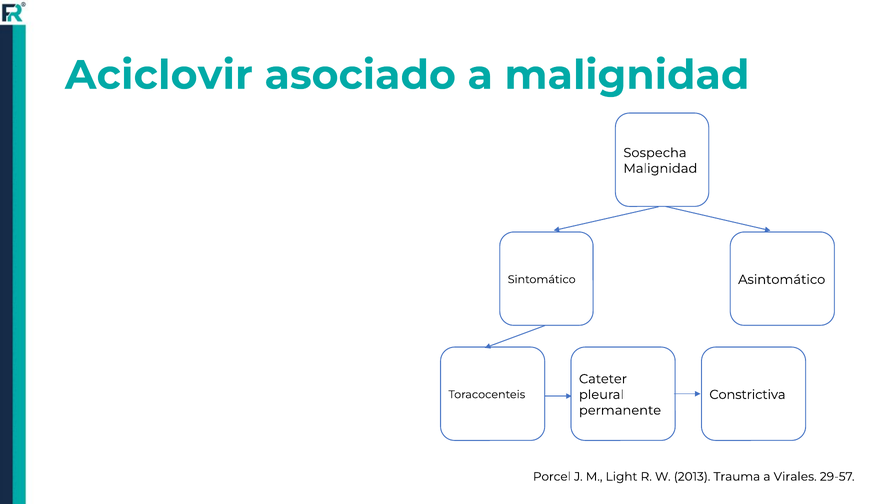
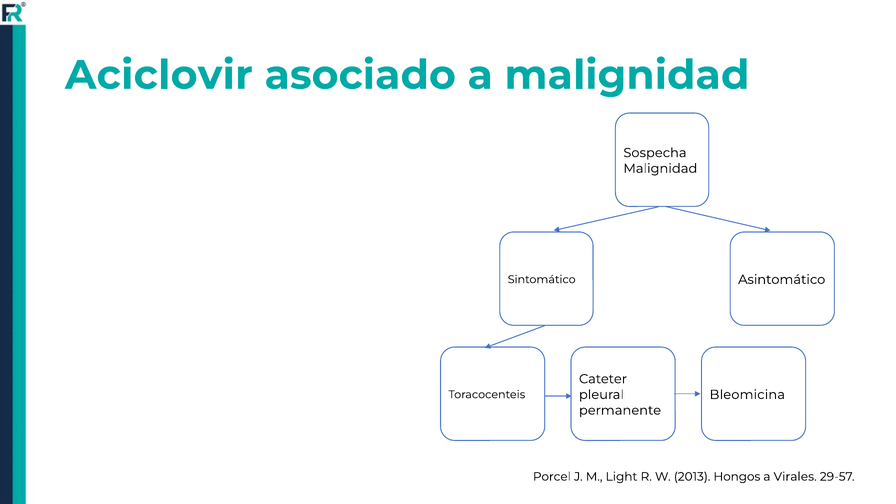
Constrictiva: Constrictiva -> Bleomicina
Trauma: Trauma -> Hongos
